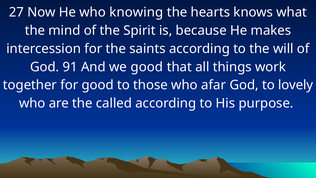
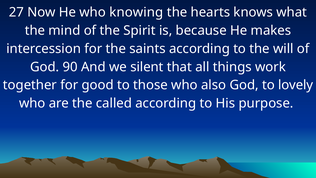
91: 91 -> 90
we good: good -> silent
afar: afar -> also
